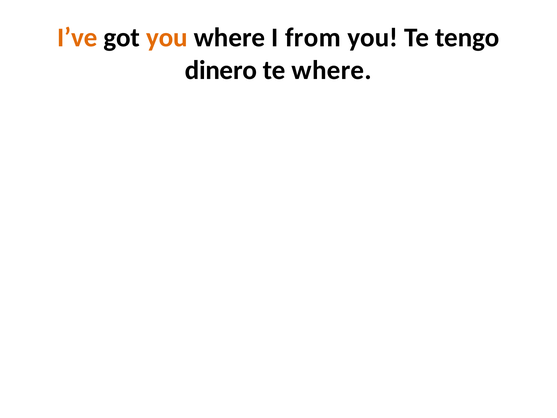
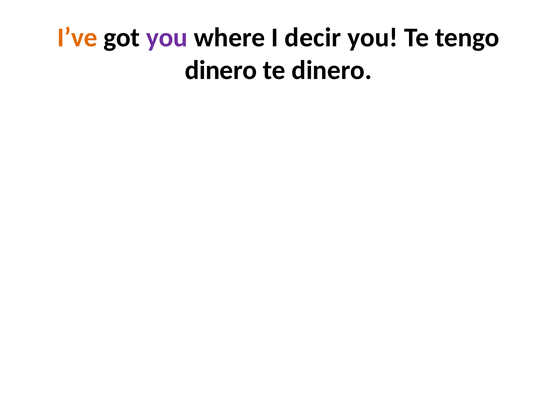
you at (167, 38) colour: orange -> purple
from: from -> decir
te where: where -> dinero
